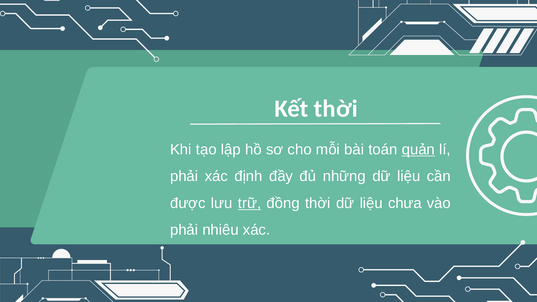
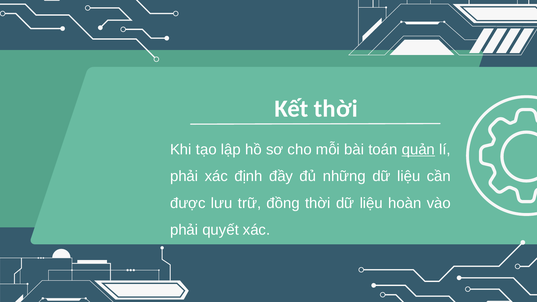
trữ underline: present -> none
chưa: chưa -> hoàn
nhiêu: nhiêu -> quyết
